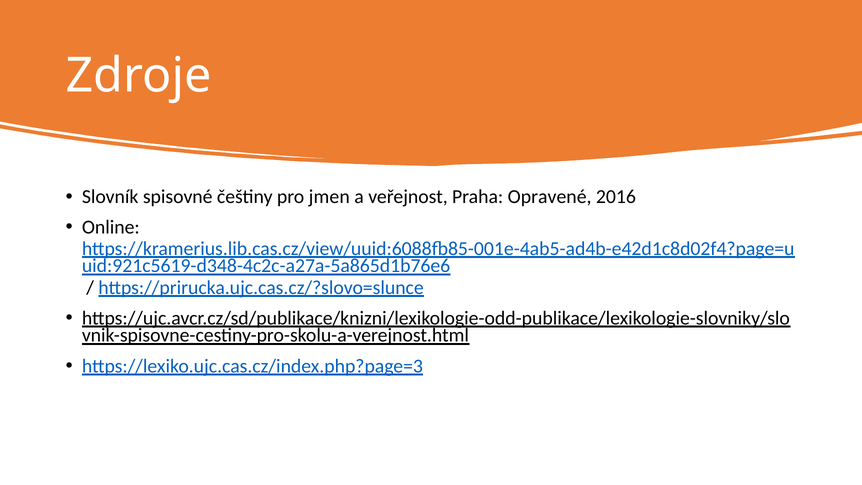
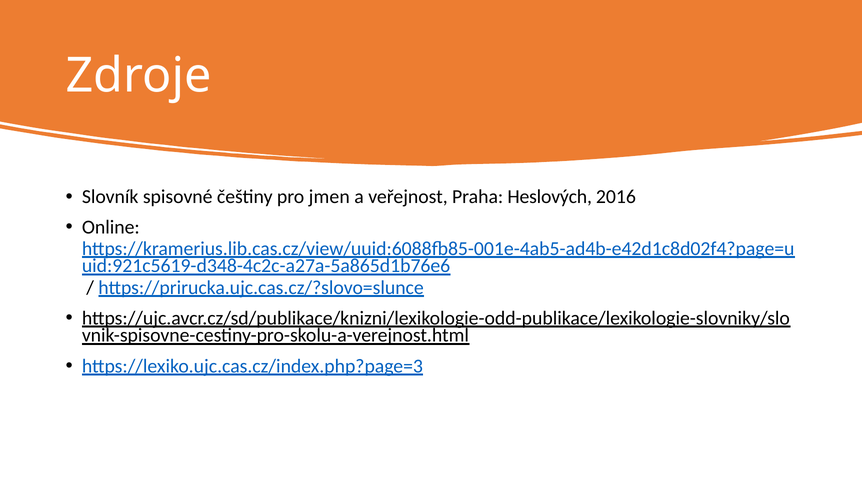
Opravené: Opravené -> Heslových
